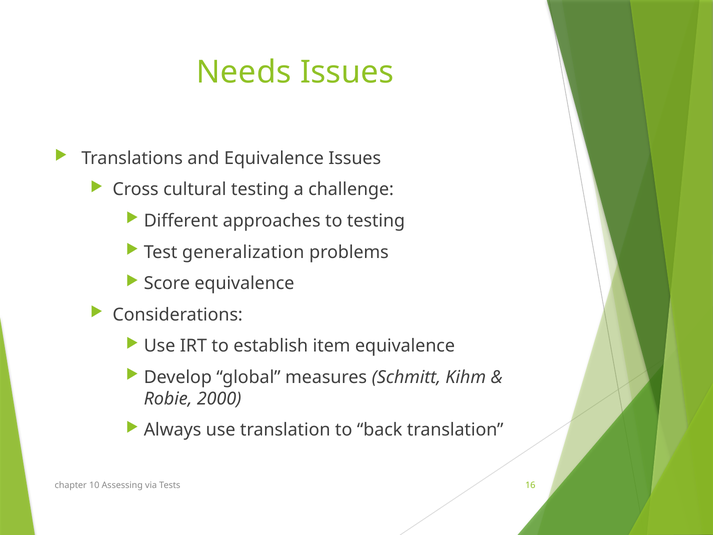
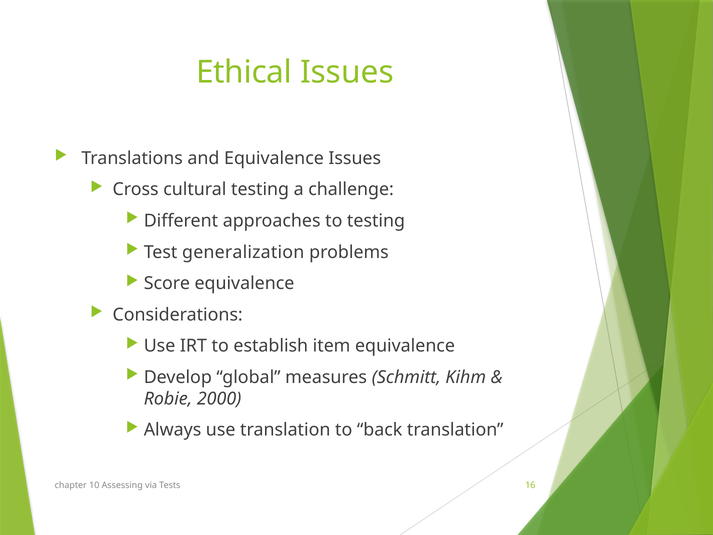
Needs: Needs -> Ethical
